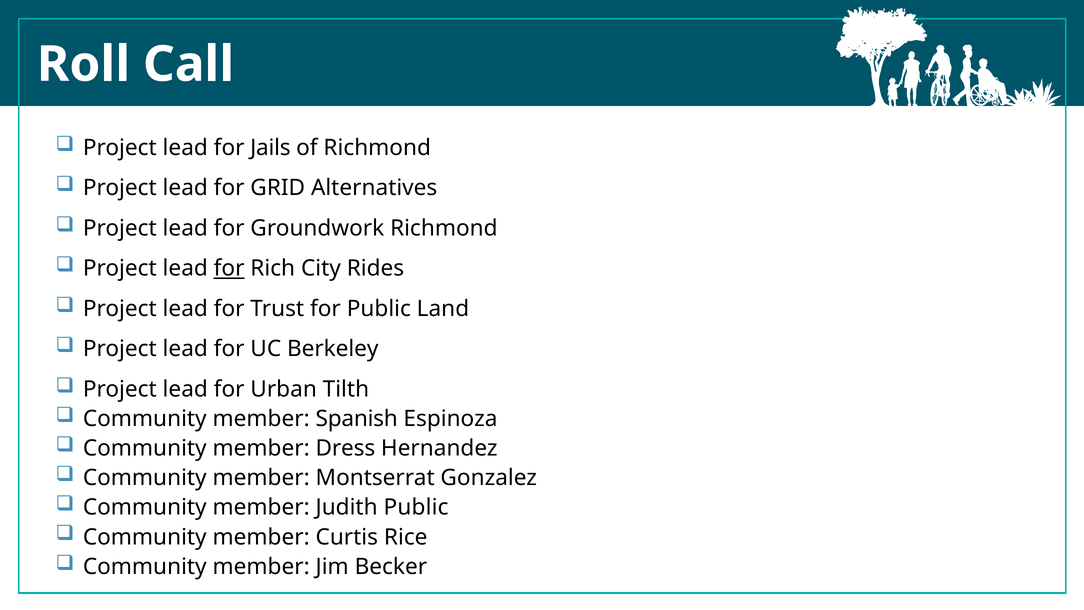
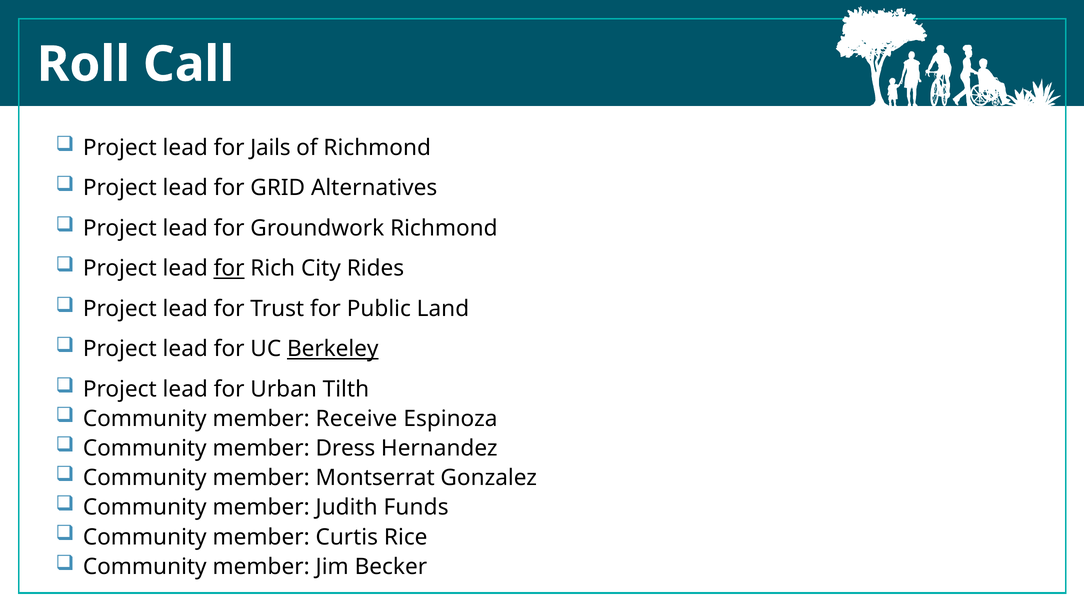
Berkeley underline: none -> present
Spanish: Spanish -> Receive
Judith Public: Public -> Funds
